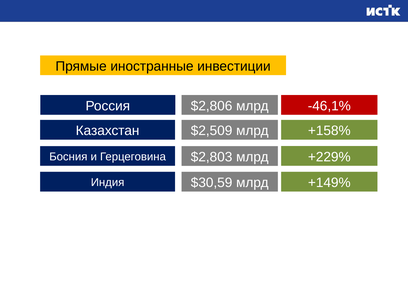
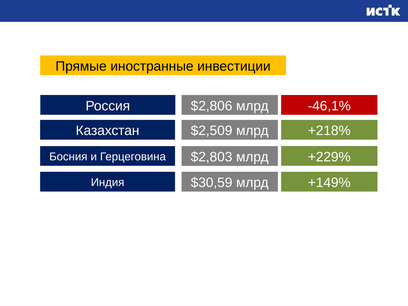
+158%: +158% -> +218%
